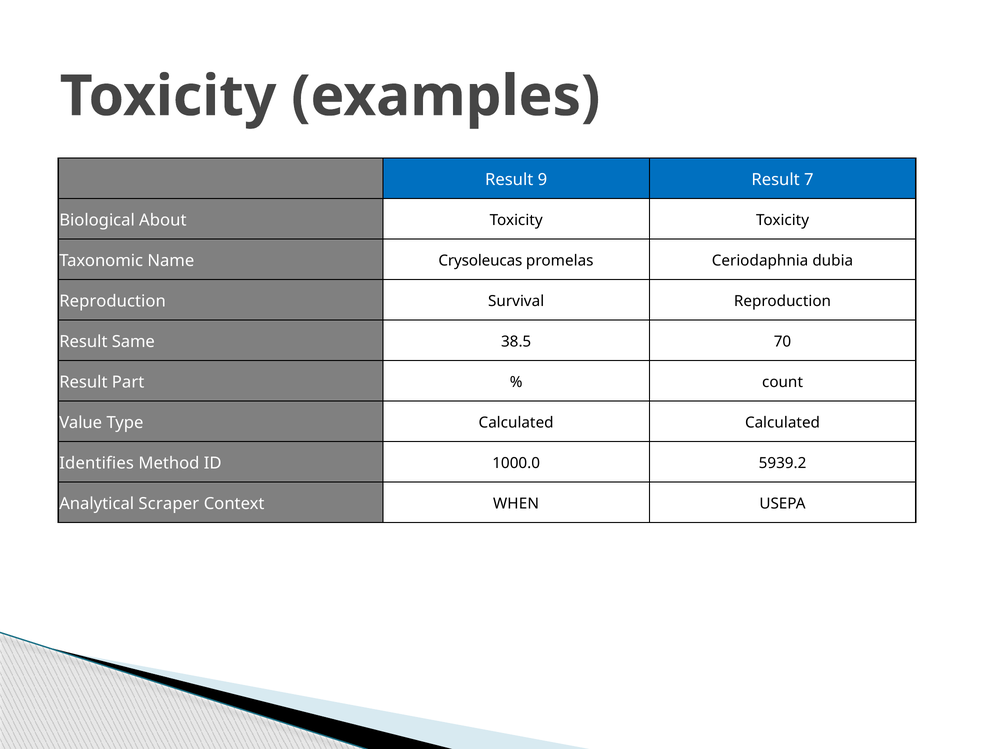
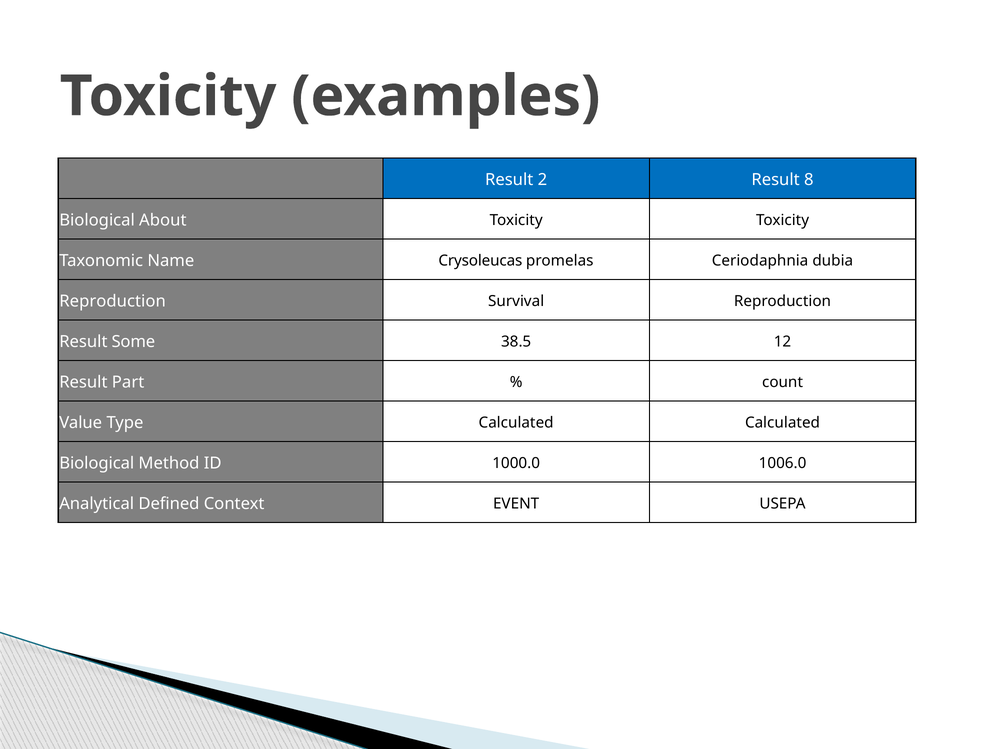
9: 9 -> 2
7: 7 -> 8
Same: Same -> Some
70: 70 -> 12
Identifies at (97, 464): Identifies -> Biological
5939.2: 5939.2 -> 1006.0
Scraper: Scraper -> Defined
WHEN: WHEN -> EVENT
